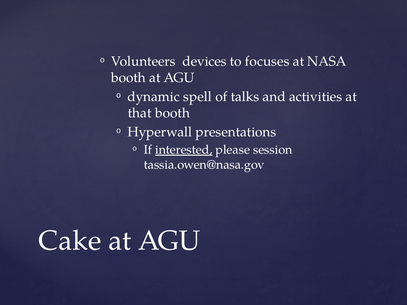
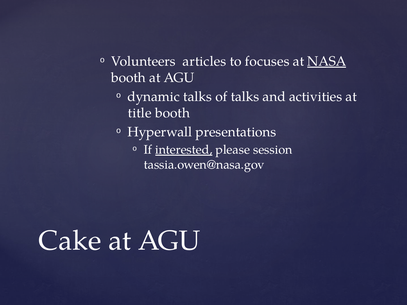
devices: devices -> articles
NASA underline: none -> present
dynamic spell: spell -> talks
that: that -> title
